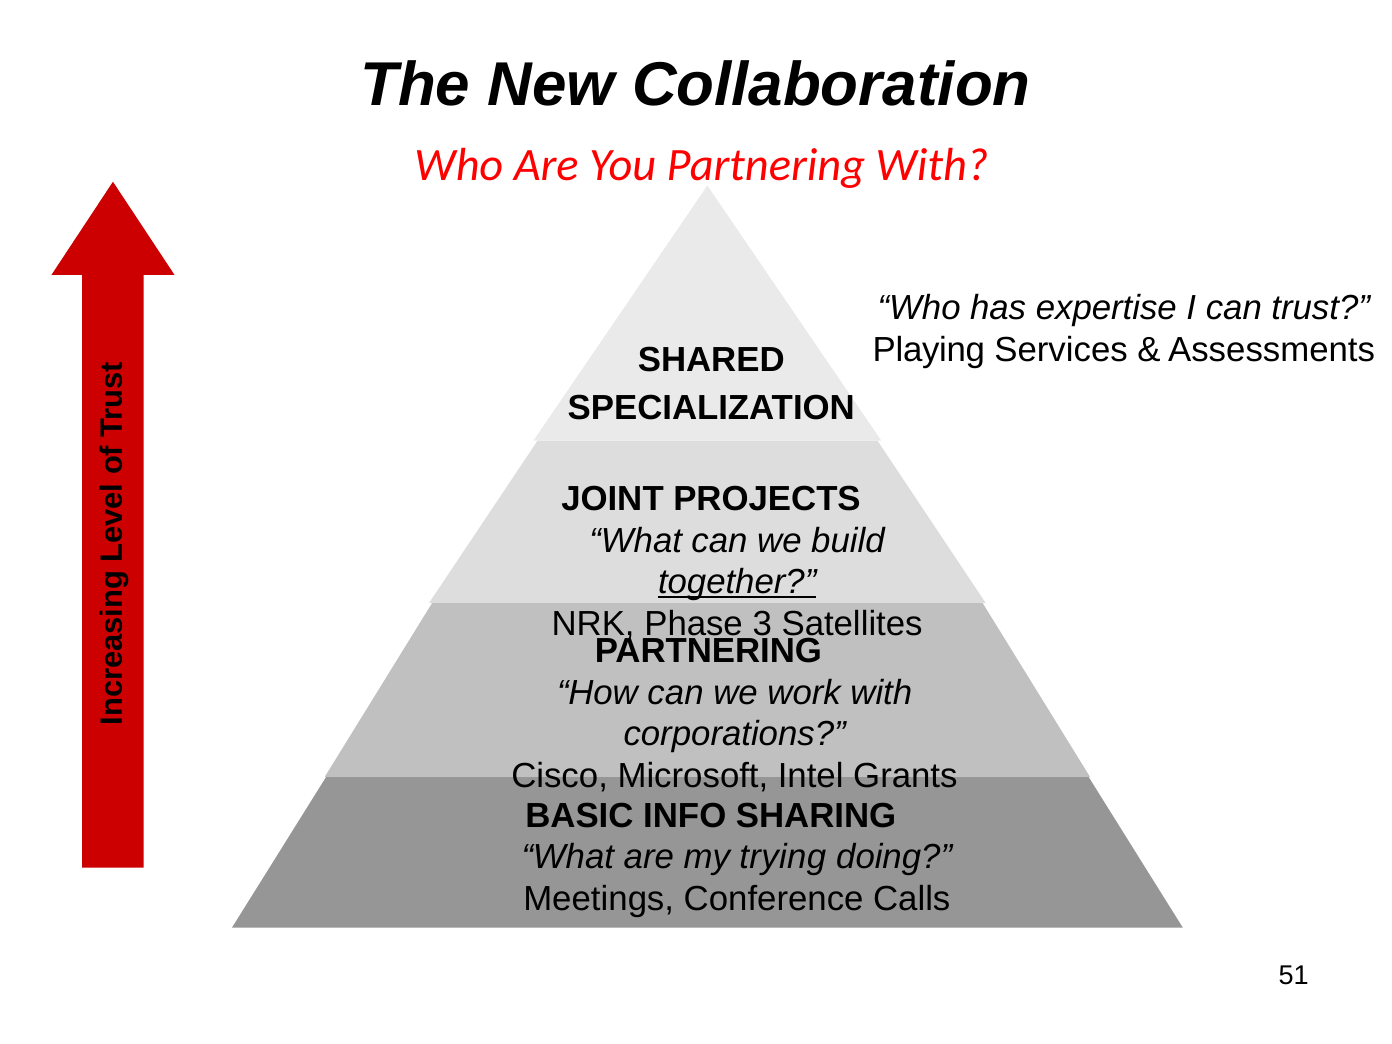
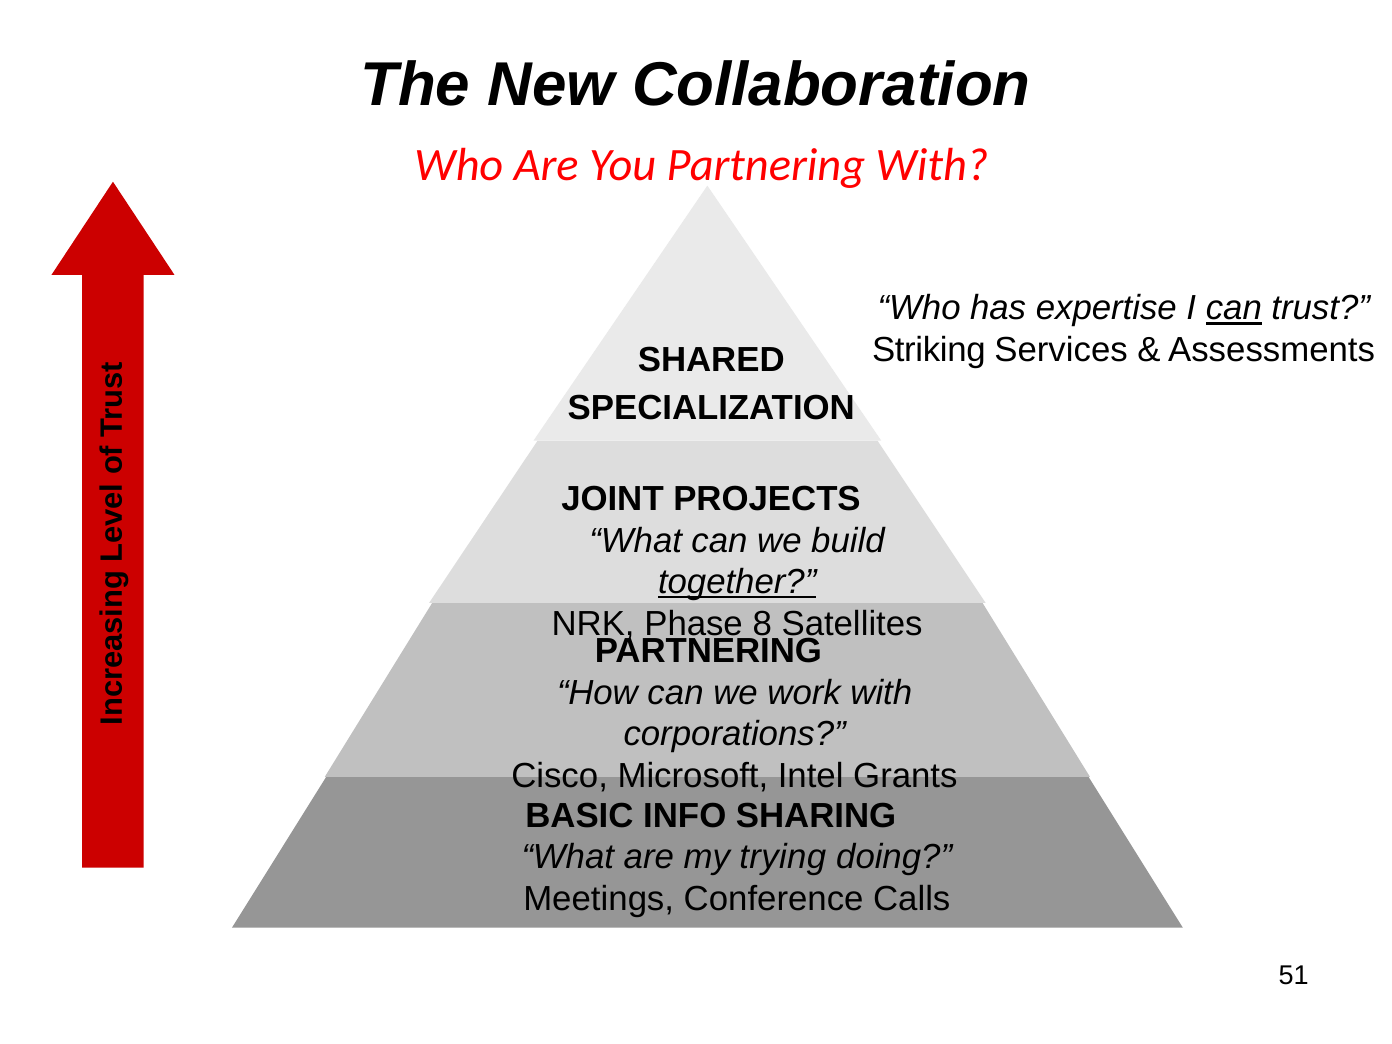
can at (1234, 309) underline: none -> present
Playing: Playing -> Striking
3: 3 -> 8
